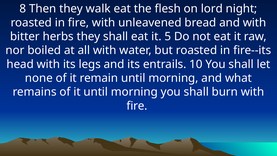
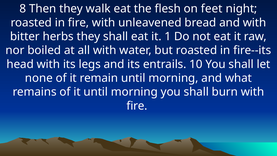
lord: lord -> feet
5: 5 -> 1
